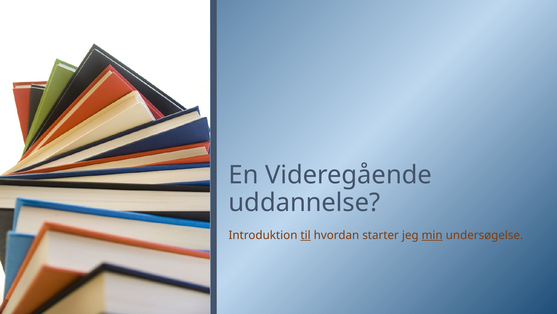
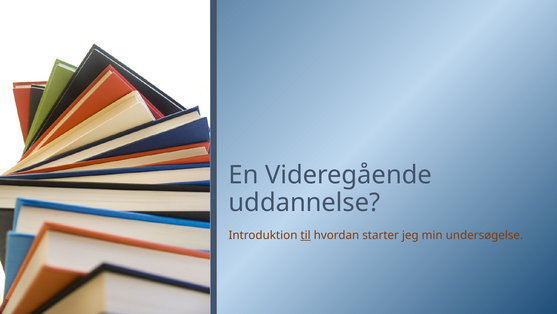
min underline: present -> none
